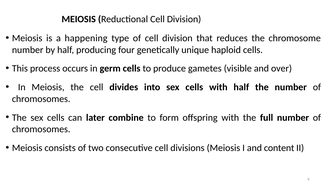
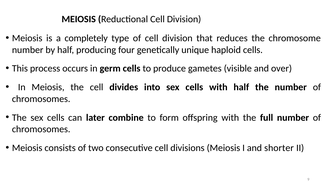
happening: happening -> completely
content: content -> shorter
